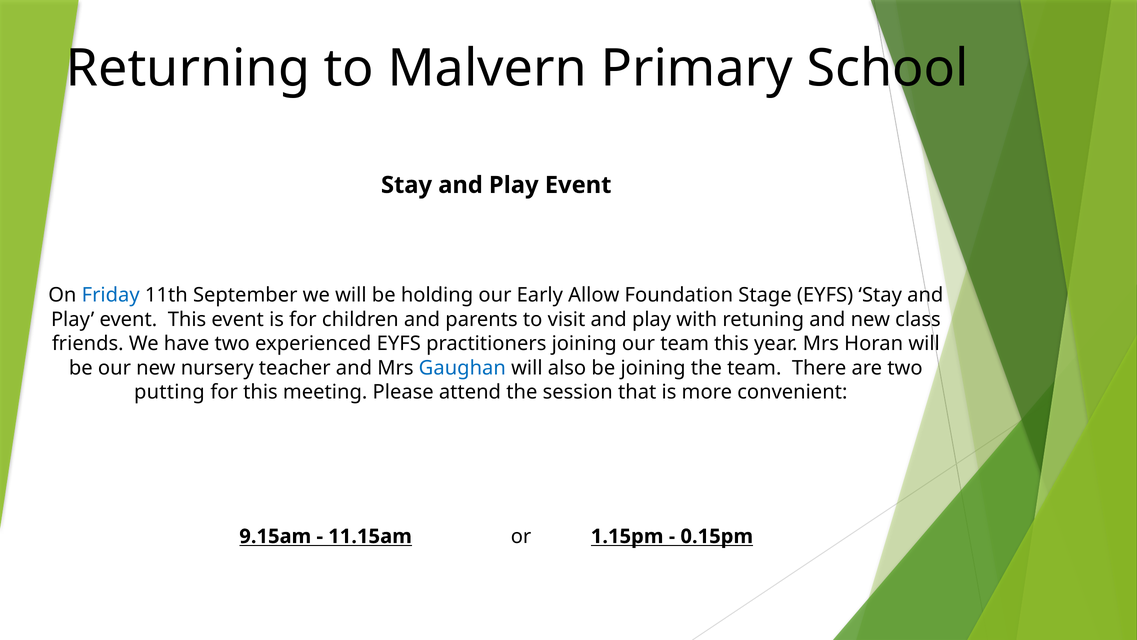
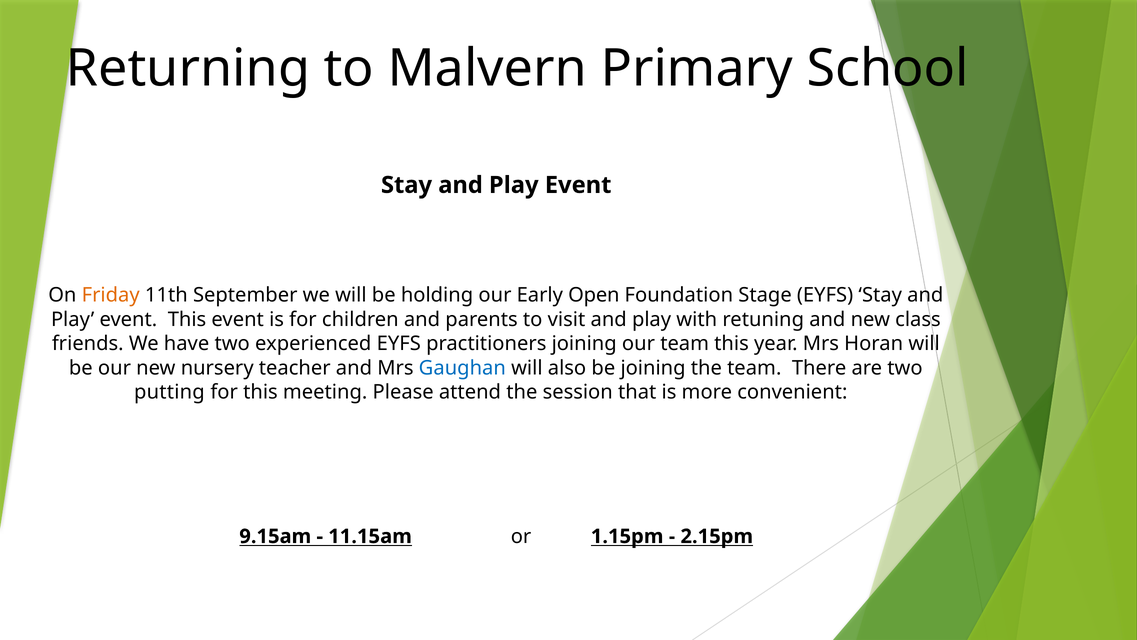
Friday colour: blue -> orange
Allow: Allow -> Open
0.15pm: 0.15pm -> 2.15pm
